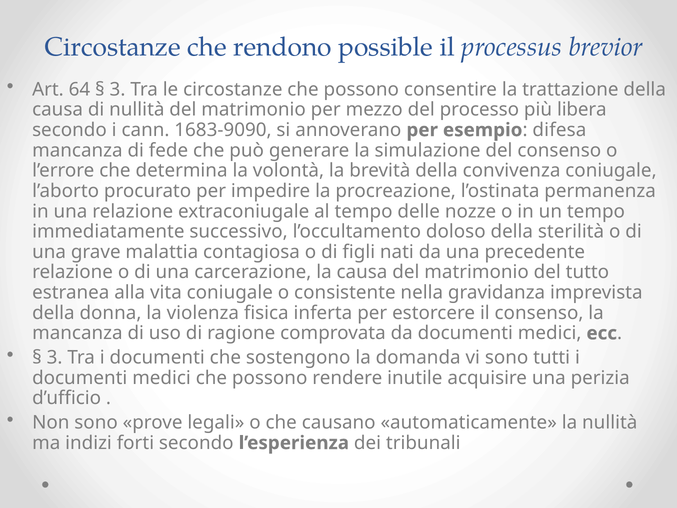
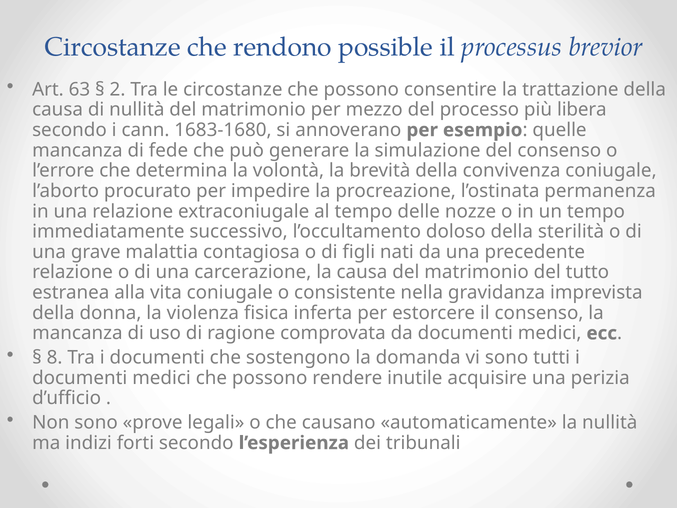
64: 64 -> 63
3 at (118, 89): 3 -> 2
1683-9090: 1683-9090 -> 1683-1680
difesa: difesa -> quelle
3 at (55, 357): 3 -> 8
